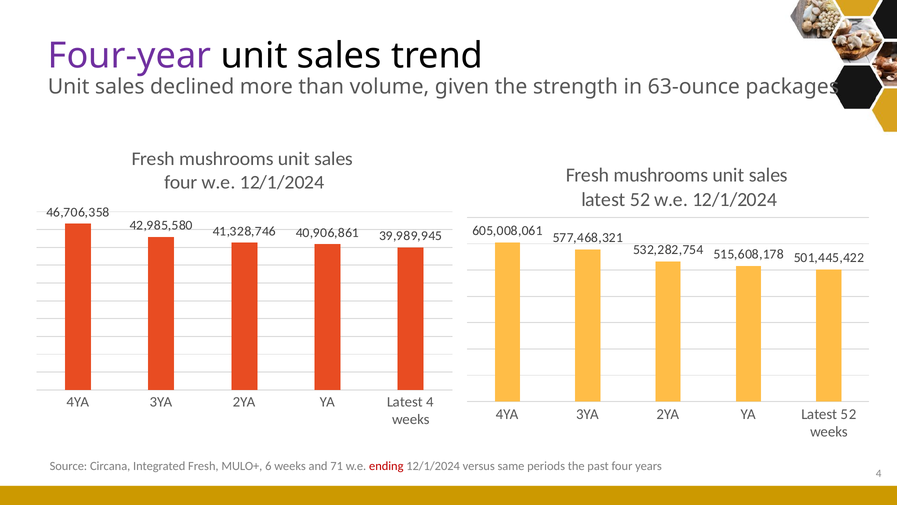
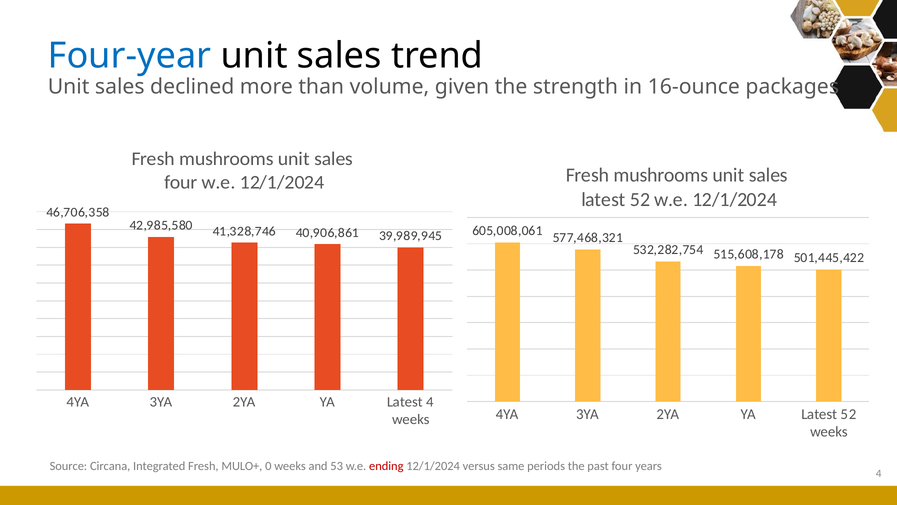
Four-year colour: purple -> blue
63-ounce: 63-ounce -> 16-ounce
6: 6 -> 0
71: 71 -> 53
